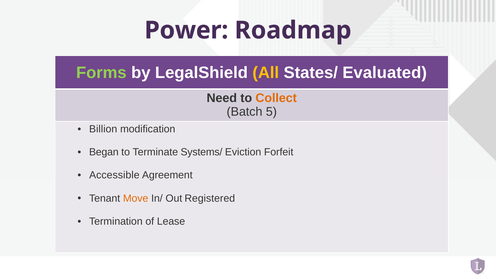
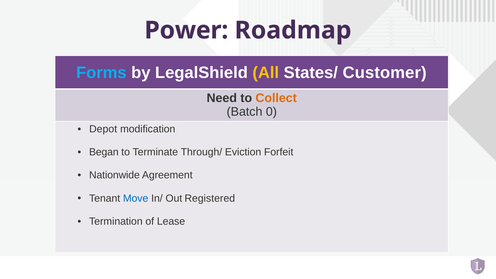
Forms colour: light green -> light blue
Evaluated: Evaluated -> Customer
5: 5 -> 0
Billion: Billion -> Depot
Systems/: Systems/ -> Through/
Accessible: Accessible -> Nationwide
Move colour: orange -> blue
